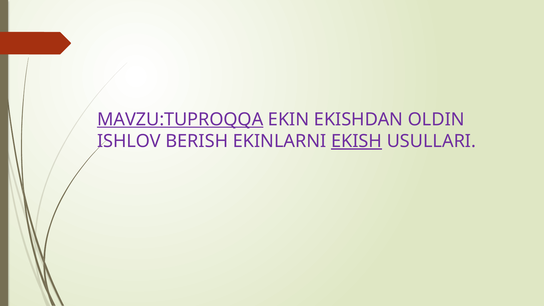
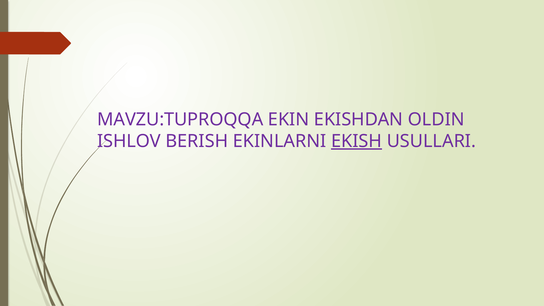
MAVZU:TUPROQQA underline: present -> none
